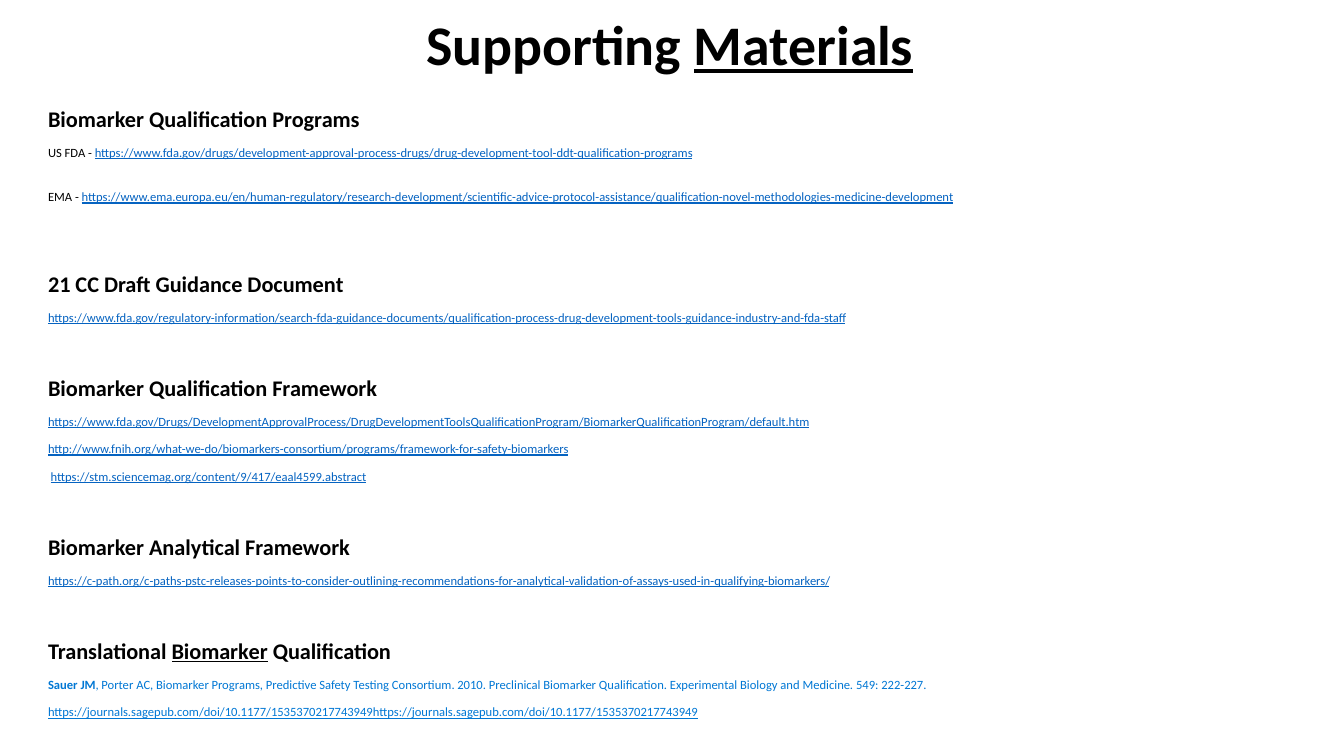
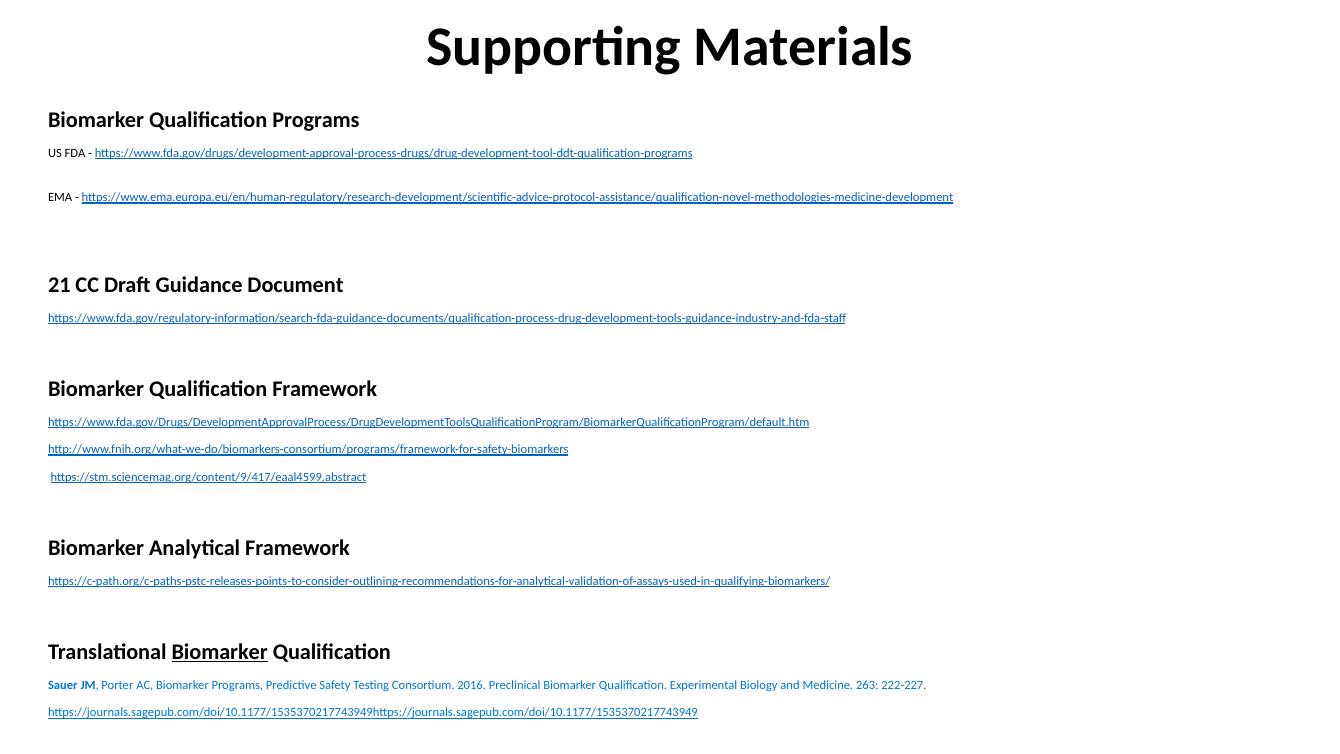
Materials underline: present -> none
2010: 2010 -> 2016
549: 549 -> 263
